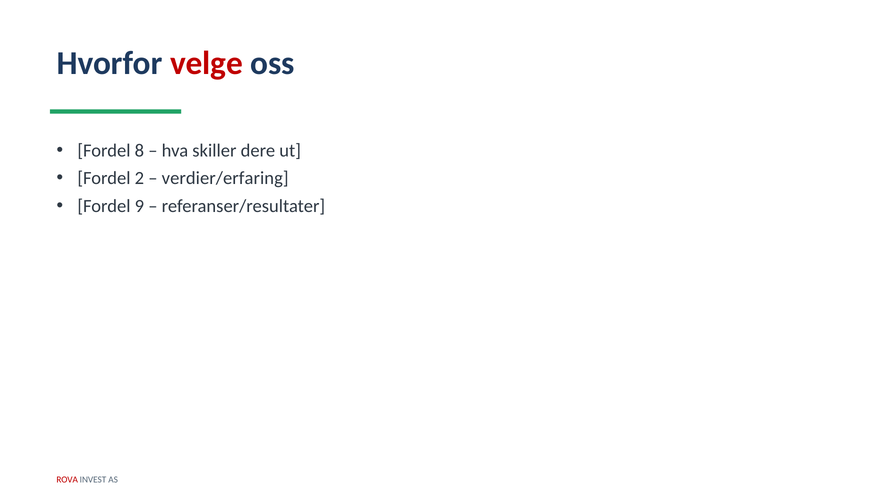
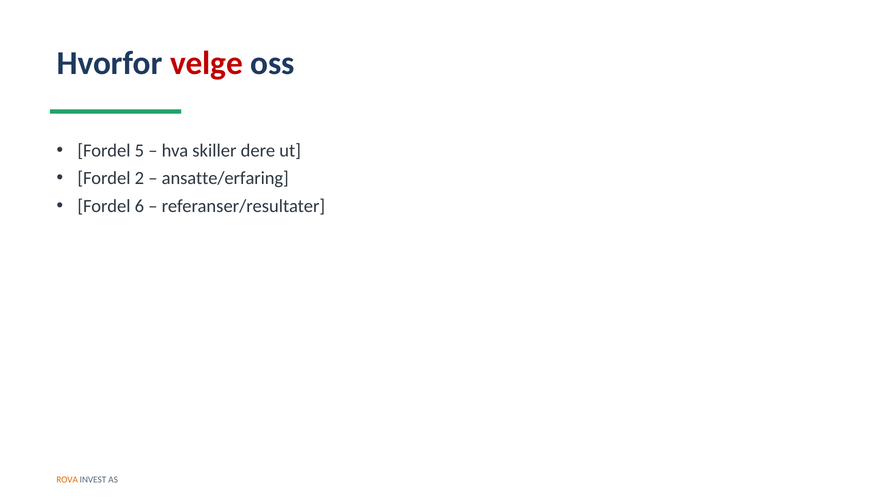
8: 8 -> 5
verdier/erfaring: verdier/erfaring -> ansatte/erfaring
9: 9 -> 6
ROVA colour: red -> orange
